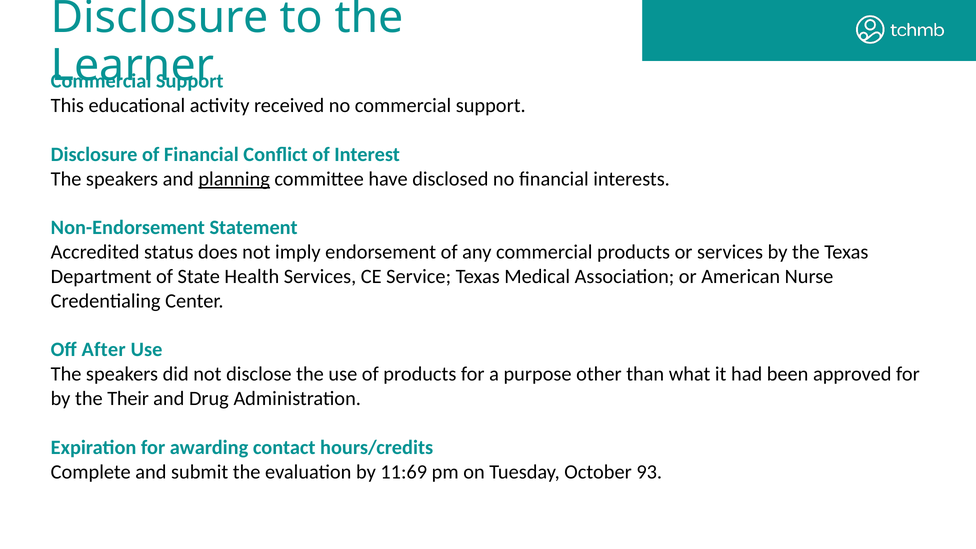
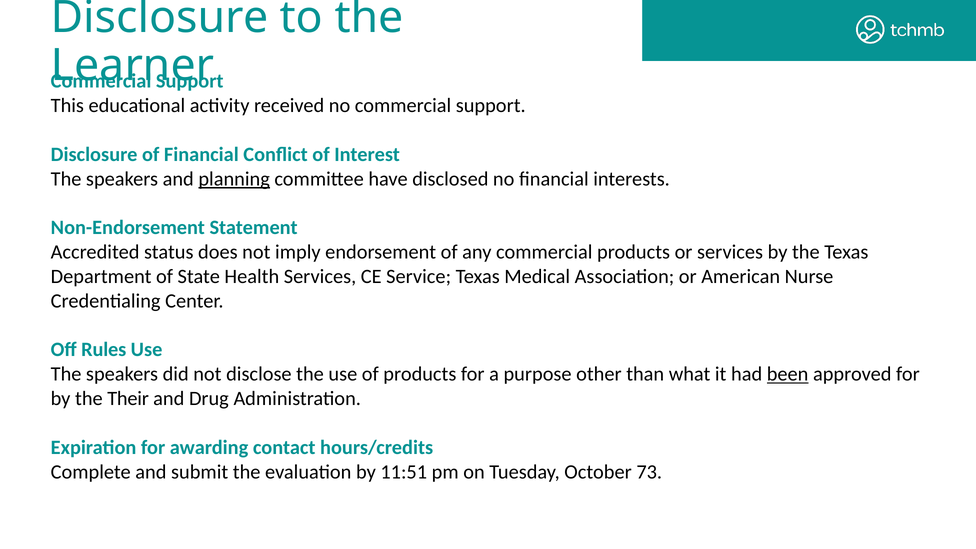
After: After -> Rules
been underline: none -> present
11:69: 11:69 -> 11:51
93: 93 -> 73
